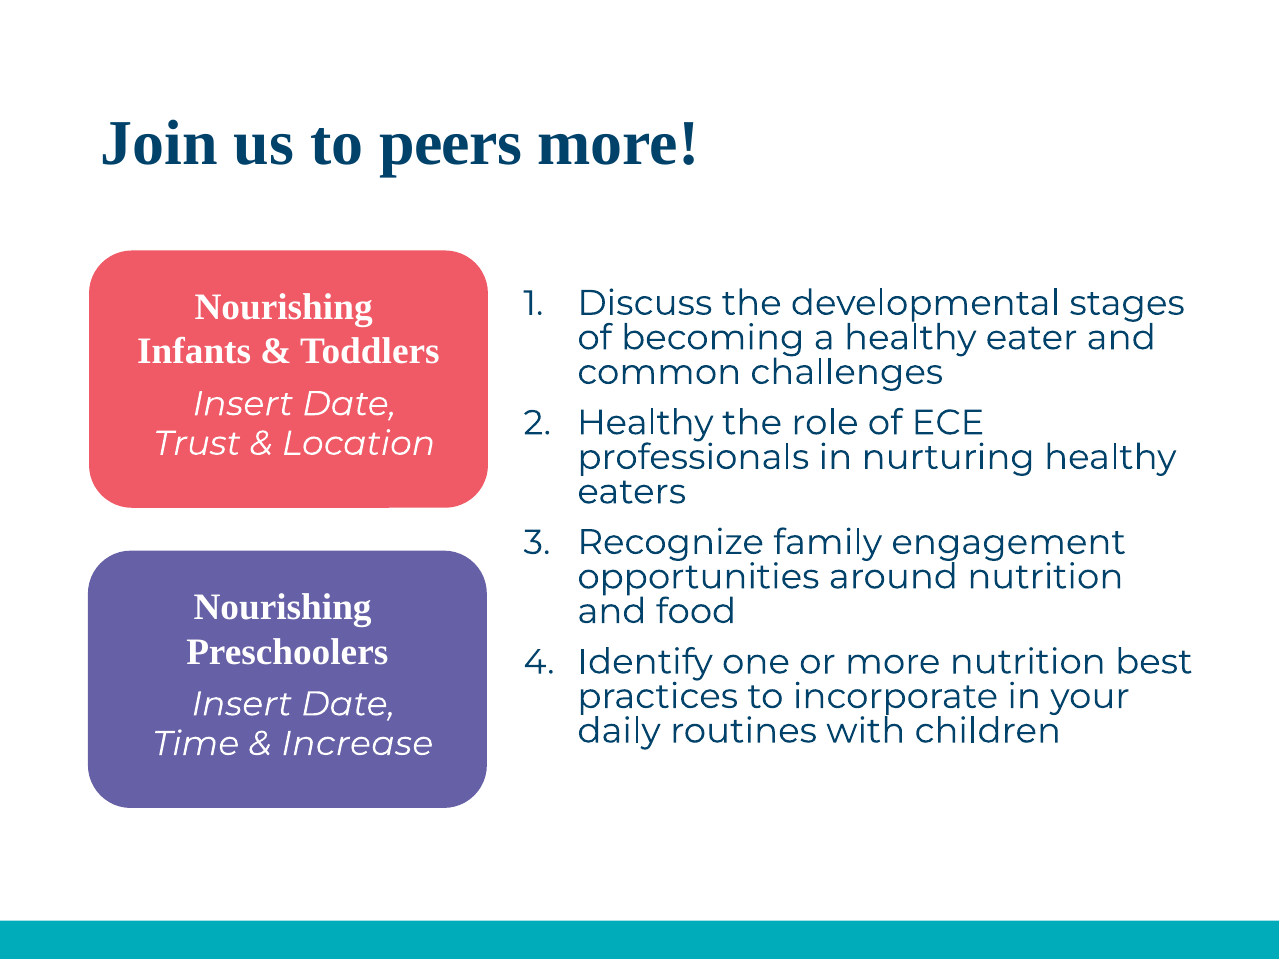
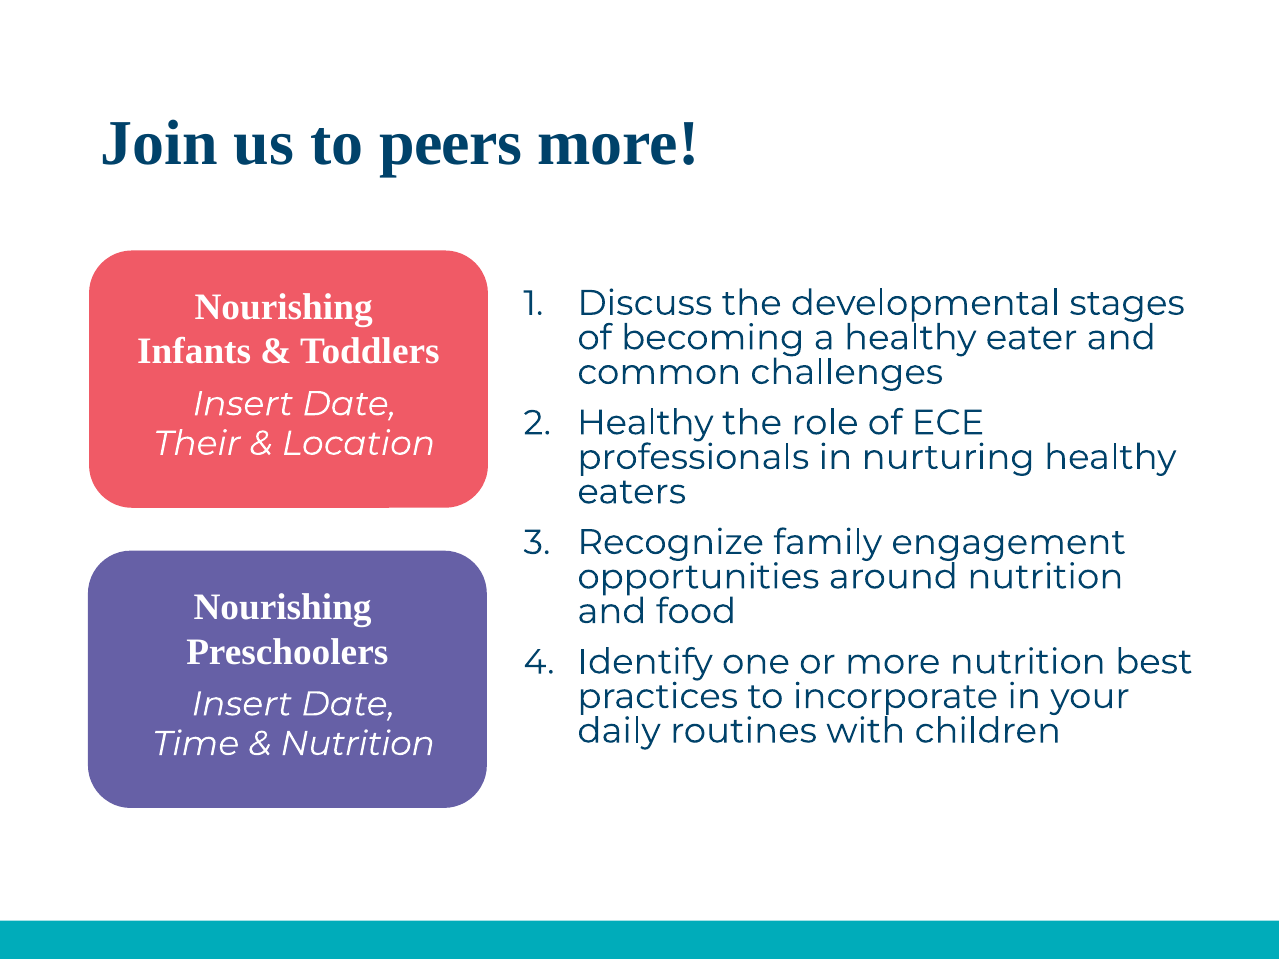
Trust: Trust -> Their
Increase at (357, 744): Increase -> Nutrition
